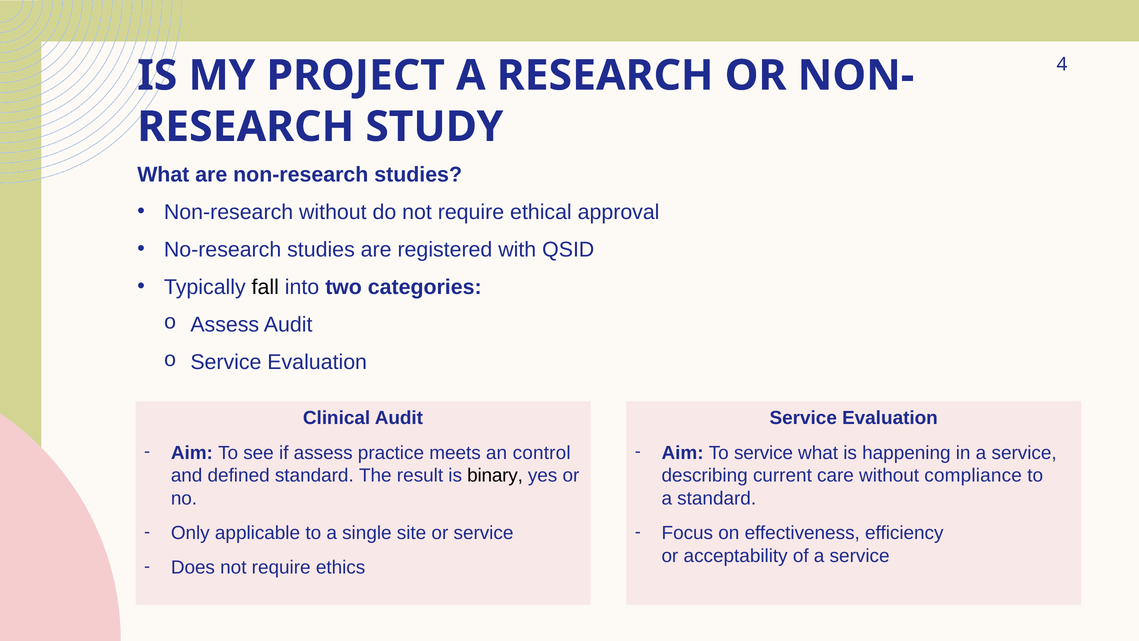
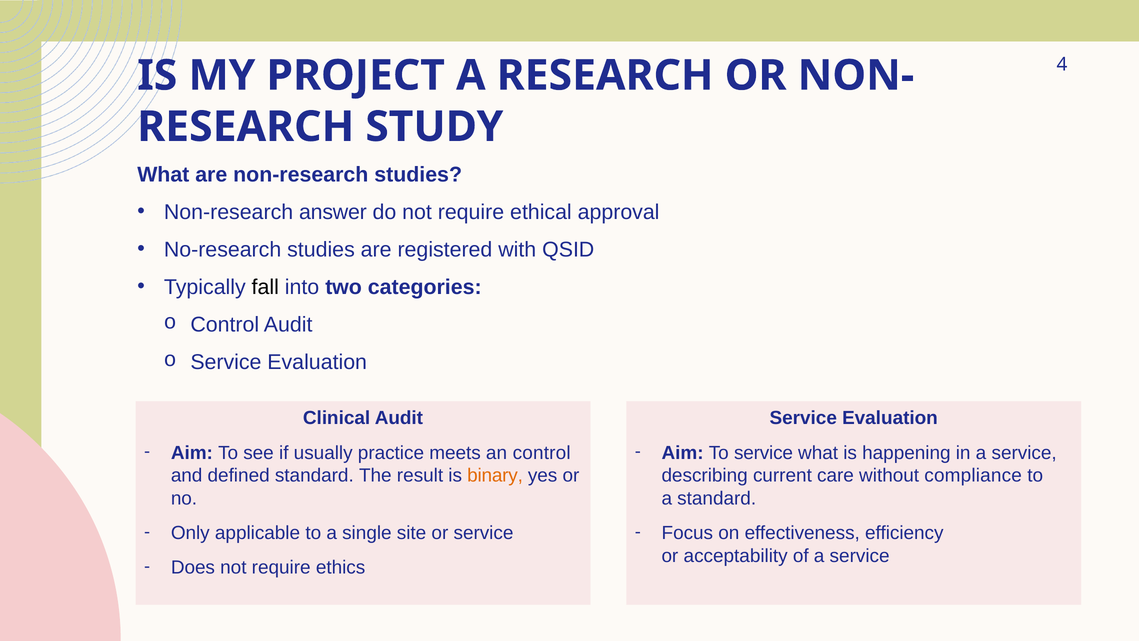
Non-research without: without -> answer
Assess at (225, 324): Assess -> Control
if assess: assess -> usually
binary colour: black -> orange
